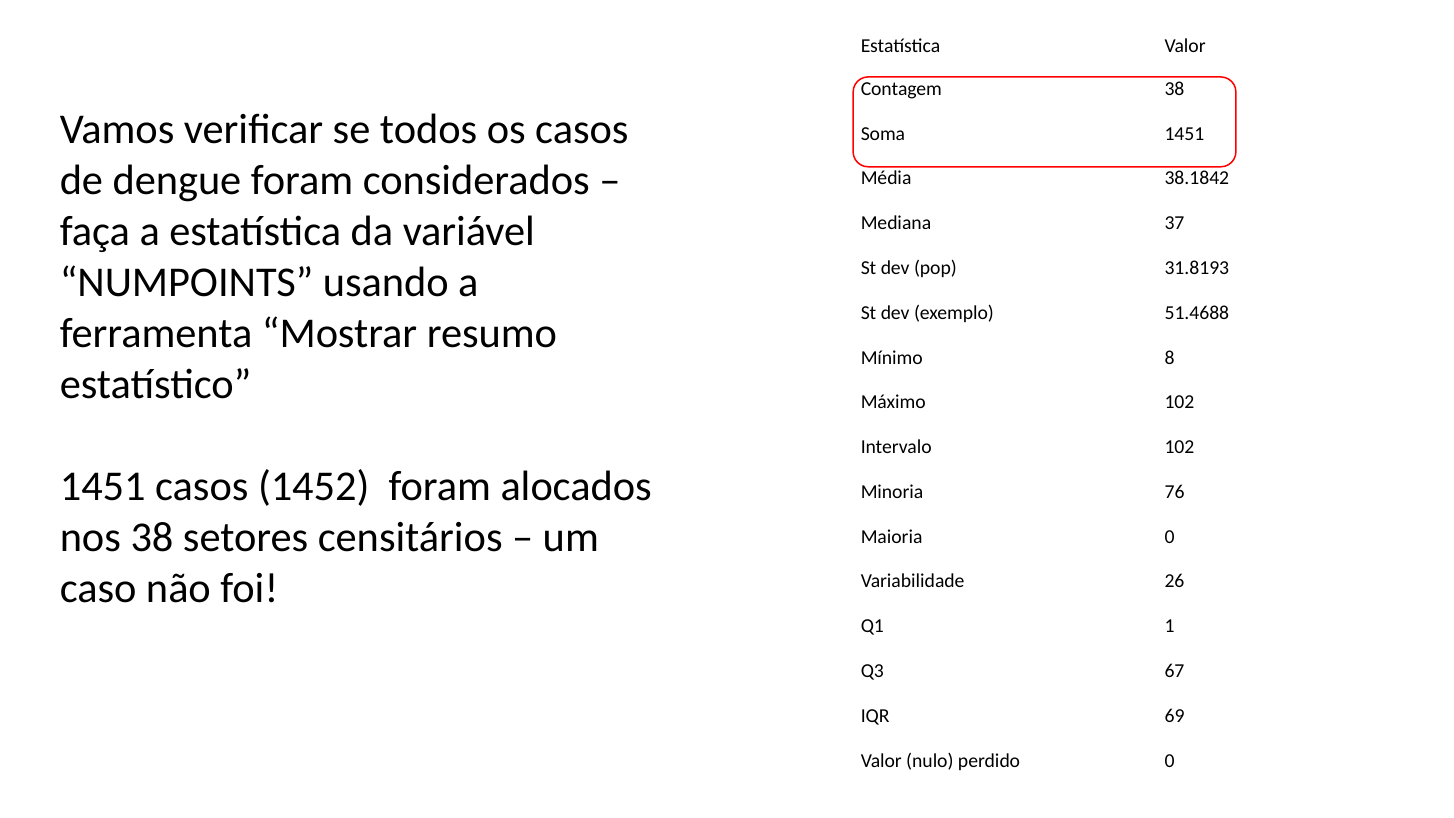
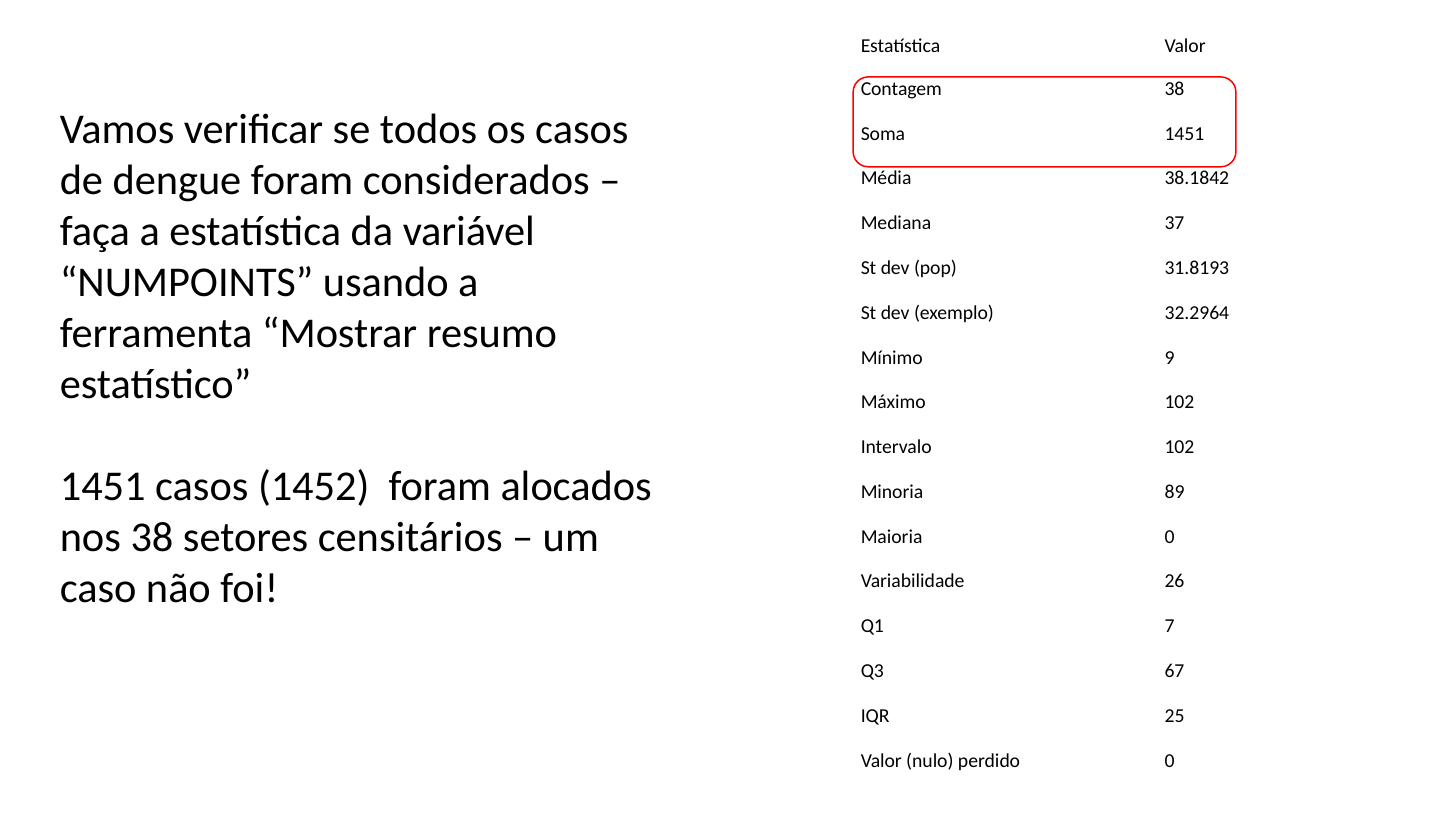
51.4688: 51.4688 -> 32.2964
8: 8 -> 9
76: 76 -> 89
1: 1 -> 7
69: 69 -> 25
